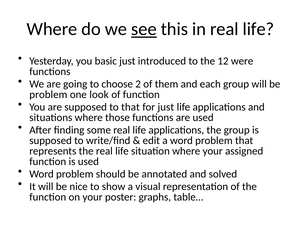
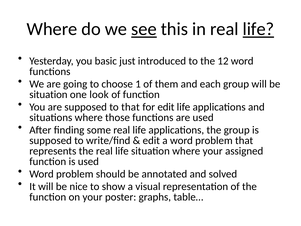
life at (258, 29) underline: none -> present
12 were: were -> word
2: 2 -> 1
problem at (48, 94): problem -> situation
for just: just -> edit
